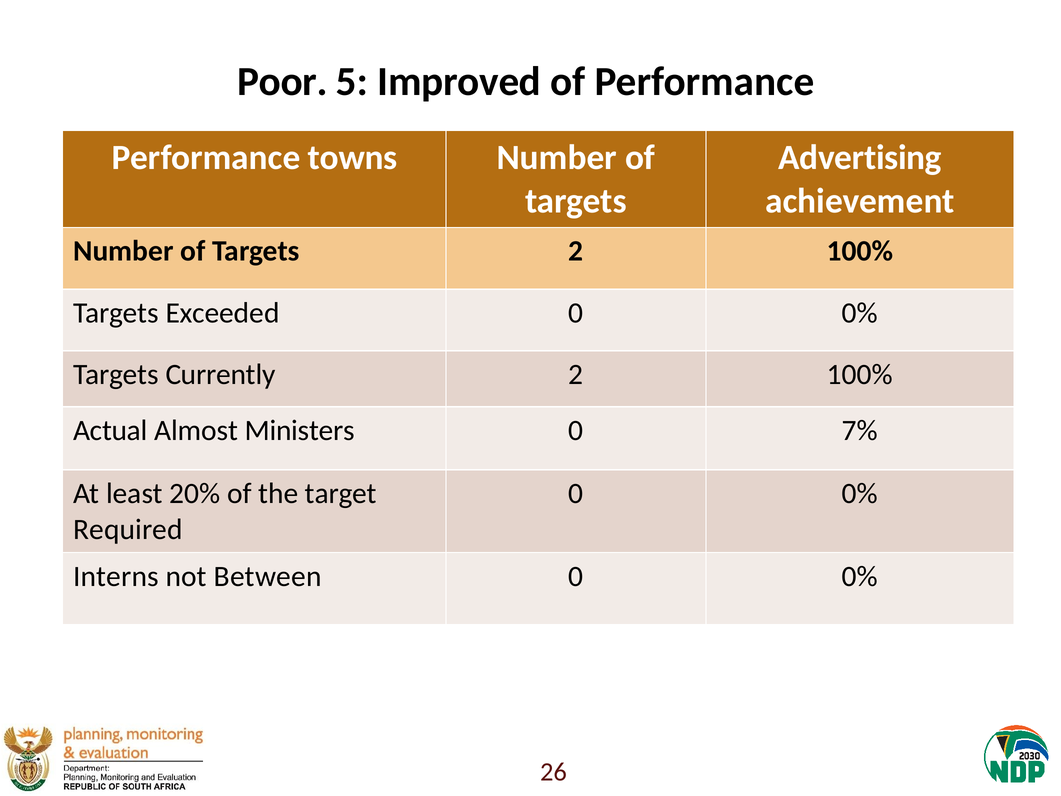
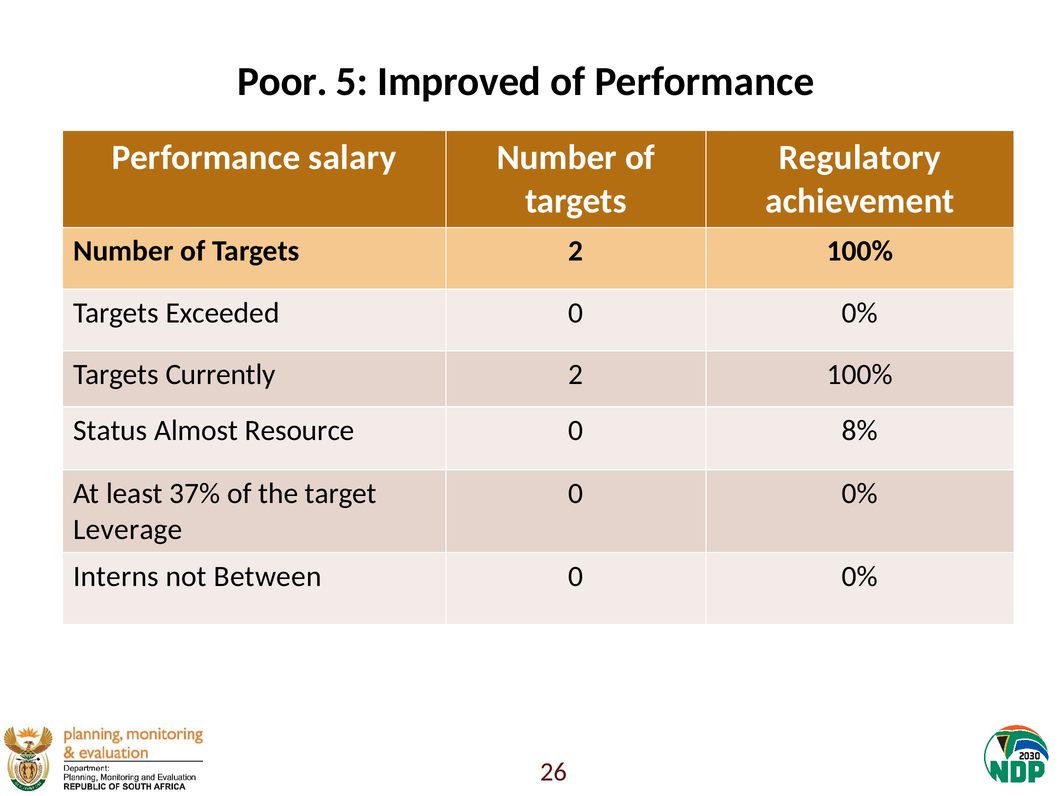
towns: towns -> salary
Advertising: Advertising -> Regulatory
Actual: Actual -> Status
Ministers: Ministers -> Resource
7%: 7% -> 8%
20%: 20% -> 37%
Required: Required -> Leverage
